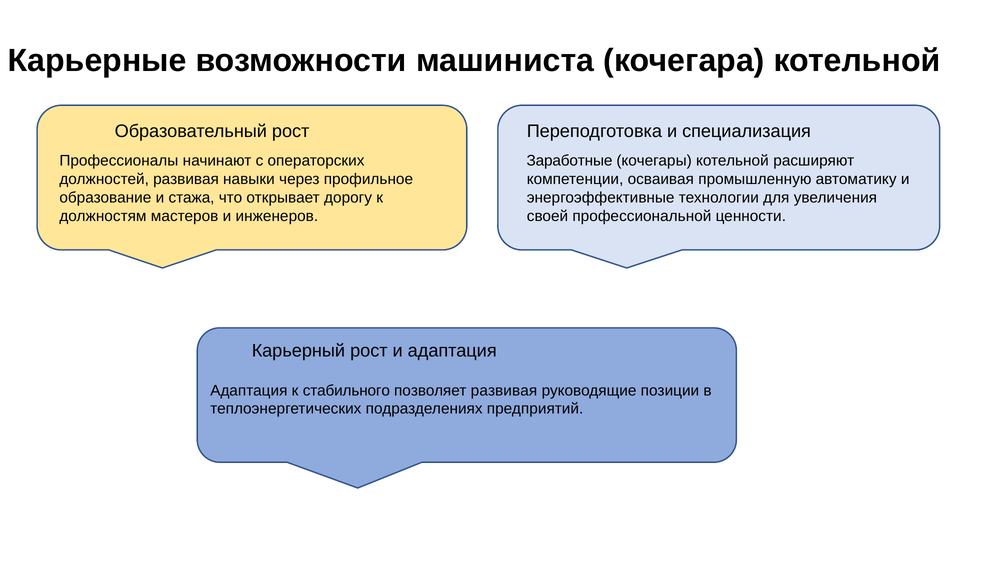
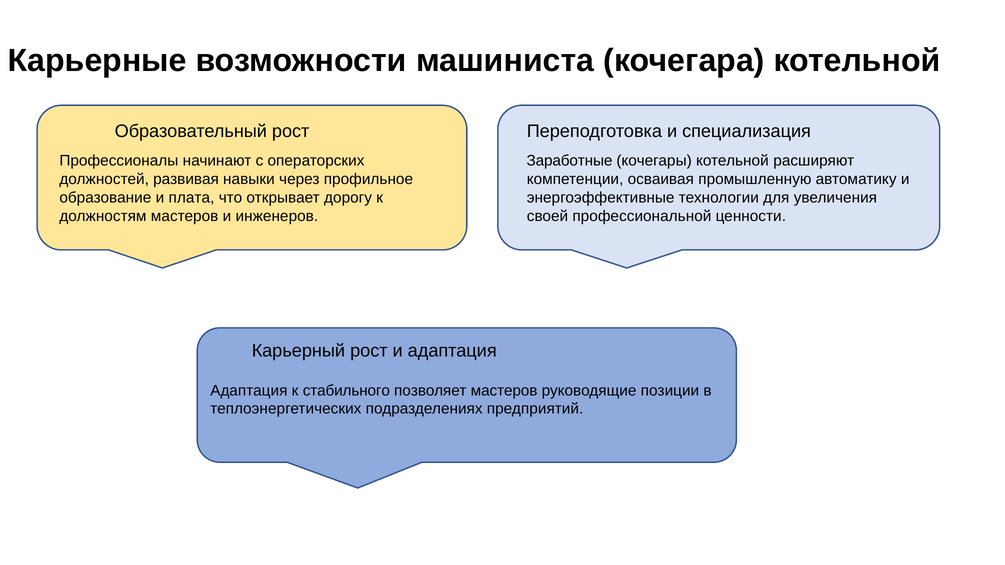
стажа: стажа -> плата
позволяет развивая: развивая -> мастеров
